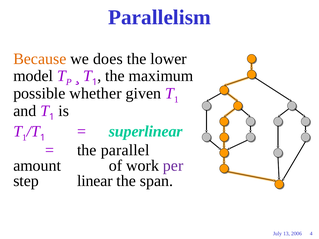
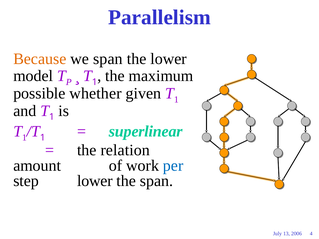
we does: does -> span
parallel: parallel -> relation
per colour: purple -> blue
step linear: linear -> lower
